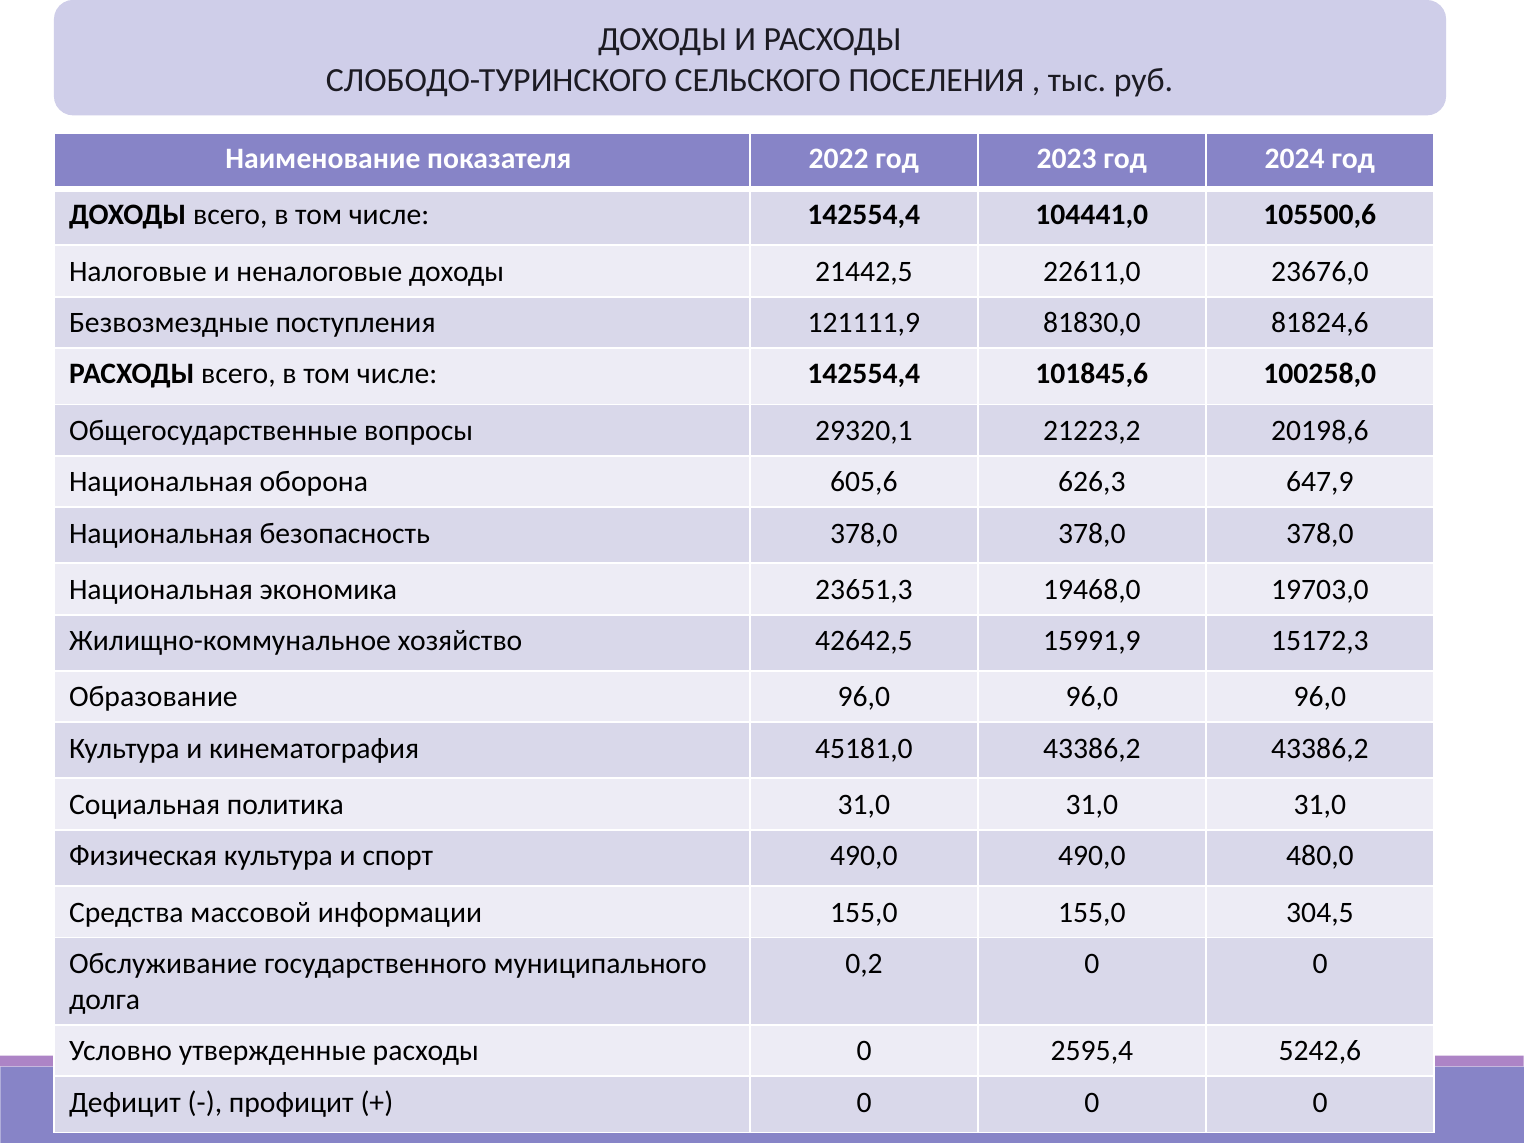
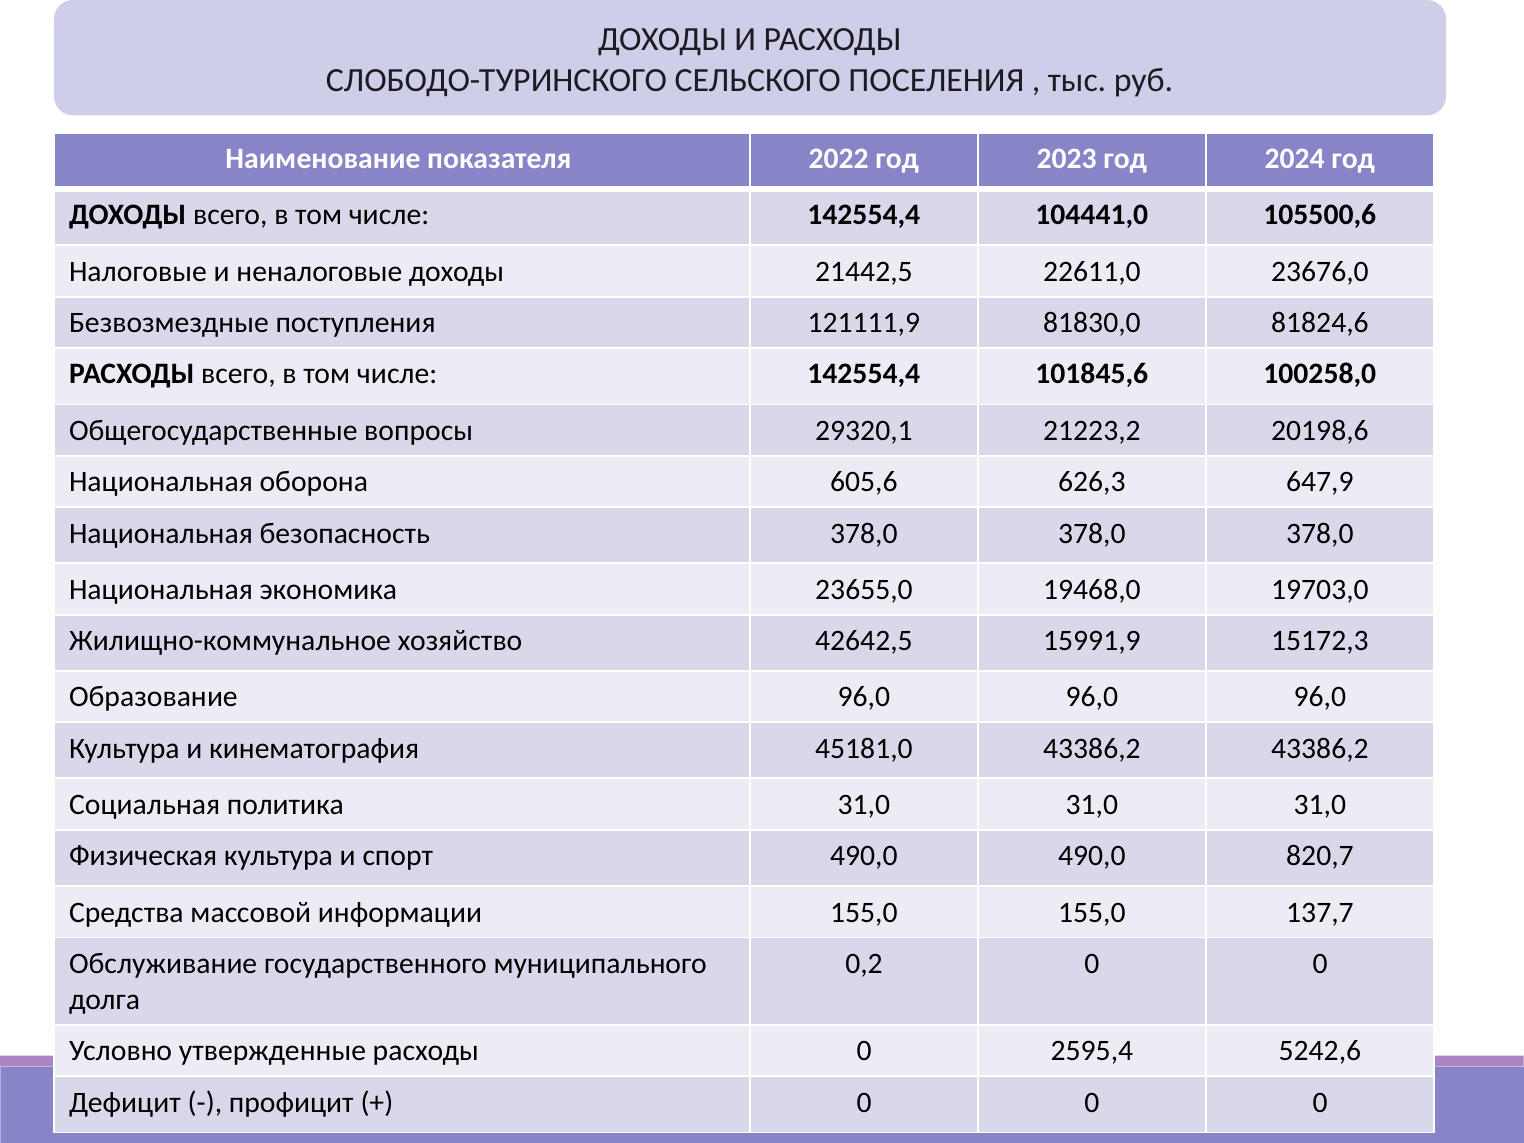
23651,3: 23651,3 -> 23655,0
480,0: 480,0 -> 820,7
304,5: 304,5 -> 137,7
